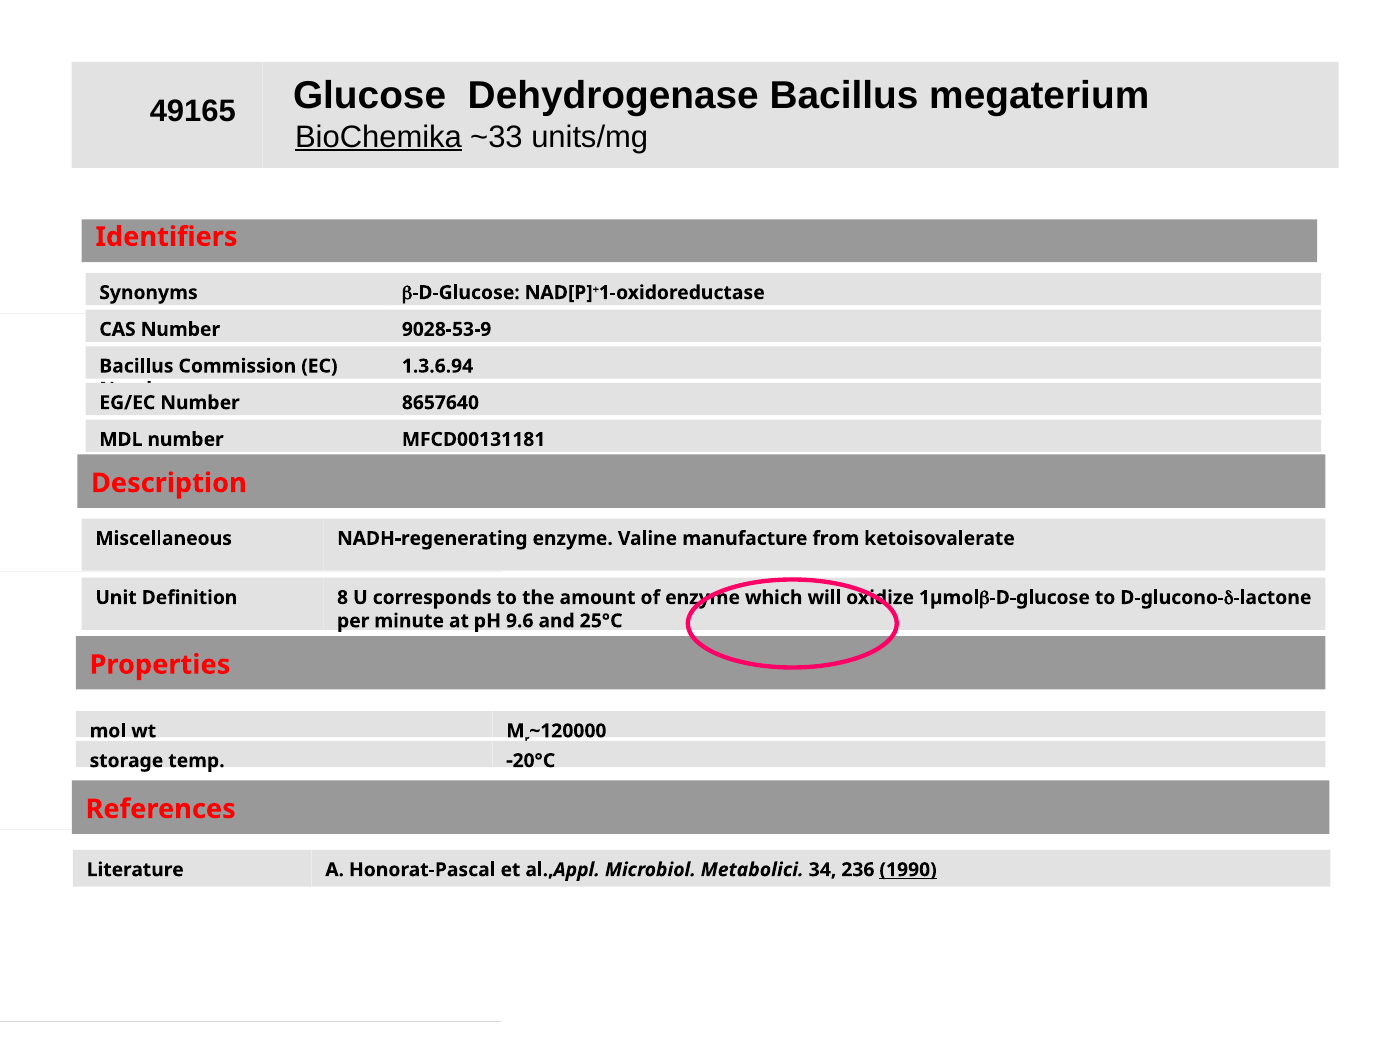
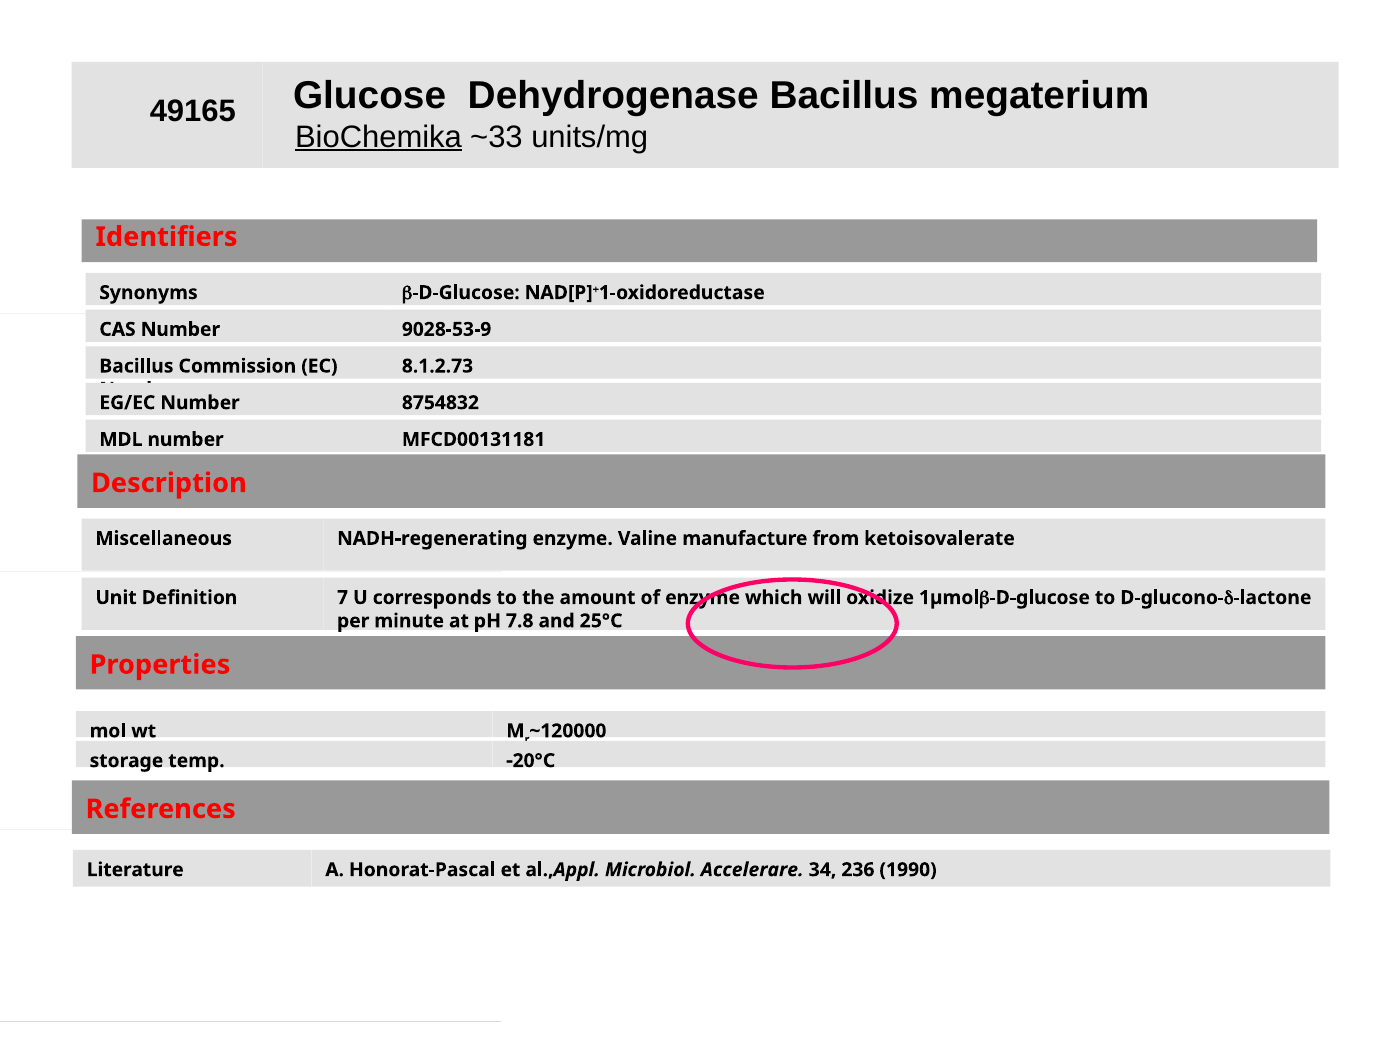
1.3.6.94: 1.3.6.94 -> 8.1.2.73
8657640: 8657640 -> 8754832
8: 8 -> 7
9.6: 9.6 -> 7.8
Metabolici: Metabolici -> Accelerare
1990 underline: present -> none
